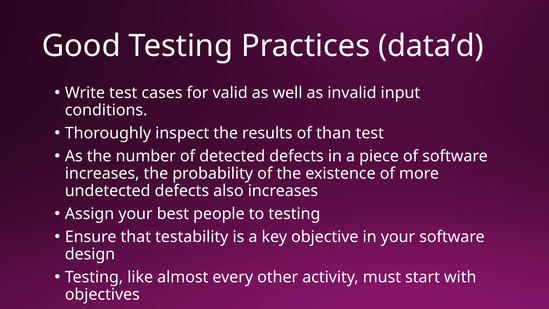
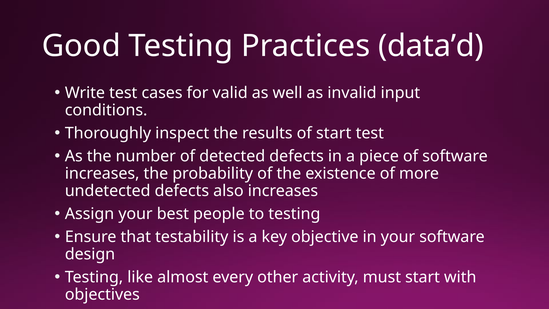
of than: than -> start
